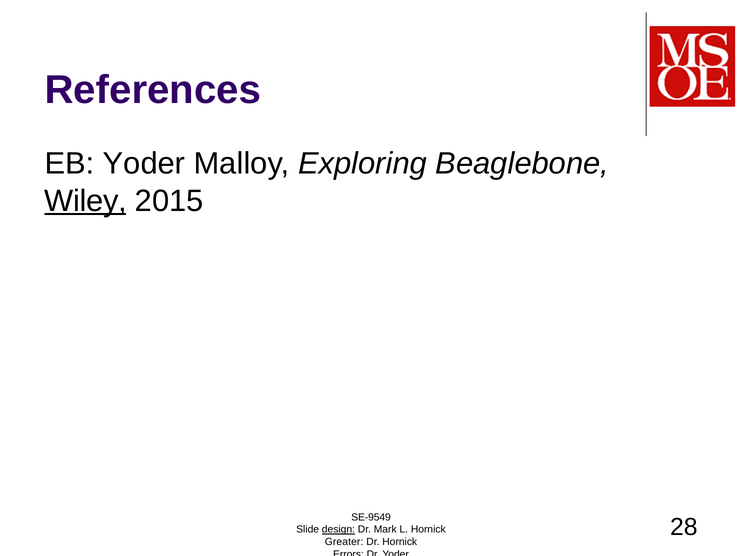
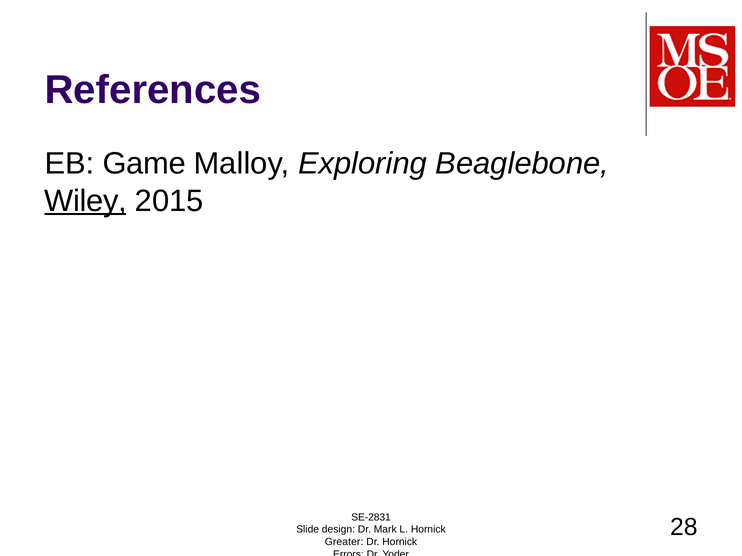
EB Yoder: Yoder -> Game
SE-9549: SE-9549 -> SE-2831
design underline: present -> none
